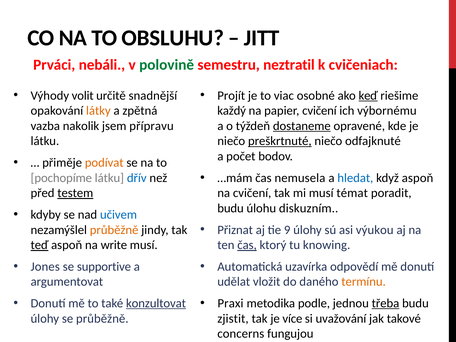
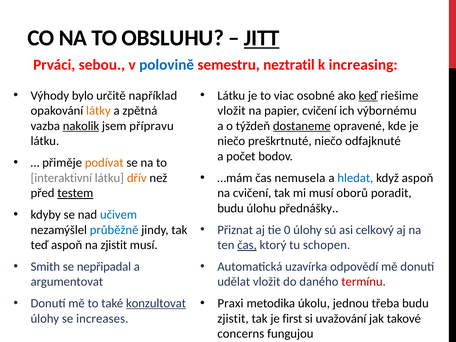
JITT underline: none -> present
nebáli: nebáli -> sebou
polovině colour: green -> blue
cvičeniach: cvičeniach -> increasing
volit: volit -> bylo
snadnější: snadnější -> například
Projít at (231, 96): Projít -> Látku
každý at (232, 111): každý -> vložit
nakolik underline: none -> present
preškrtnuté underline: present -> none
pochopíme: pochopíme -> interaktivní
dřív colour: blue -> orange
témat: témat -> oborů
diskuzním: diskuzním -> přednášky
9: 9 -> 0
výukou: výukou -> celkový
průběžně at (114, 230) colour: orange -> blue
teď underline: present -> none
na write: write -> zjistit
knowing: knowing -> schopen
Jones: Jones -> Smith
supportive: supportive -> nepřipadal
termínu colour: orange -> red
podle: podle -> úkolu
třeba underline: present -> none
se průběžně: průběžně -> increases
více: více -> first
